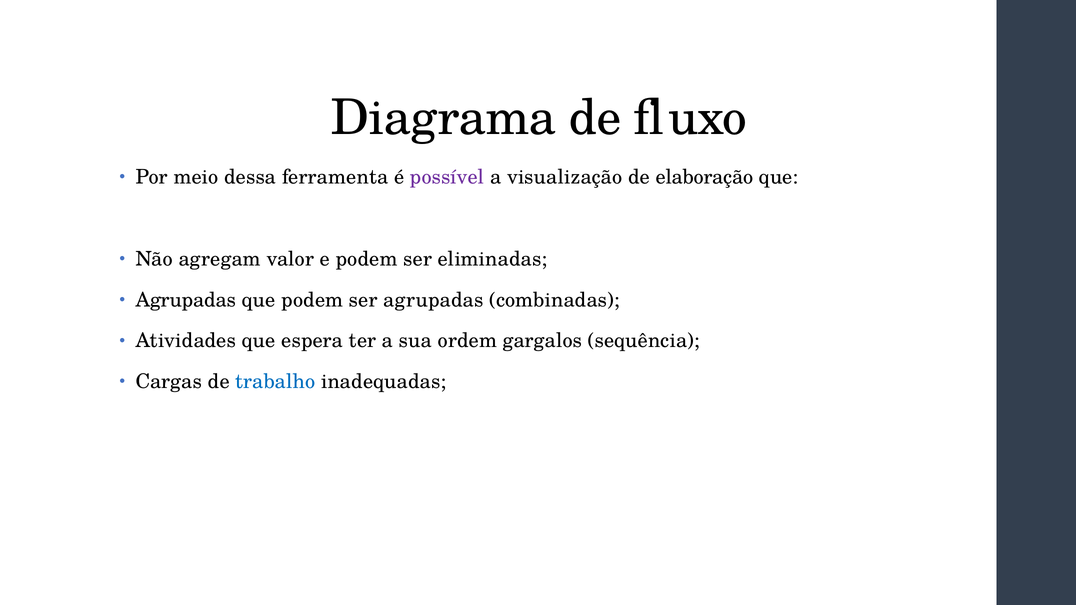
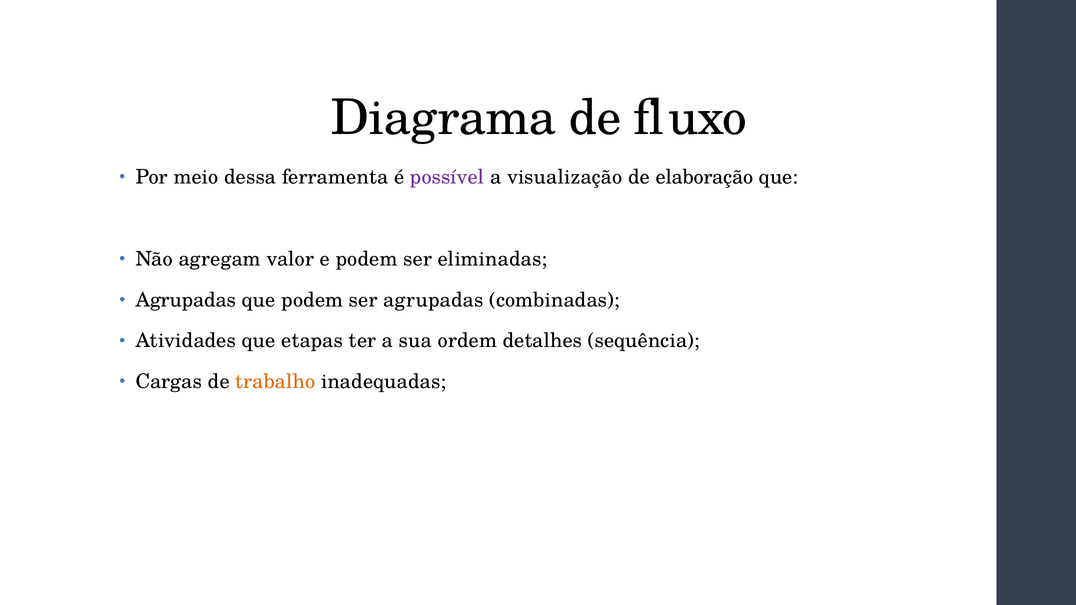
espera: espera -> etapas
gargalos: gargalos -> detalhes
trabalho colour: blue -> orange
